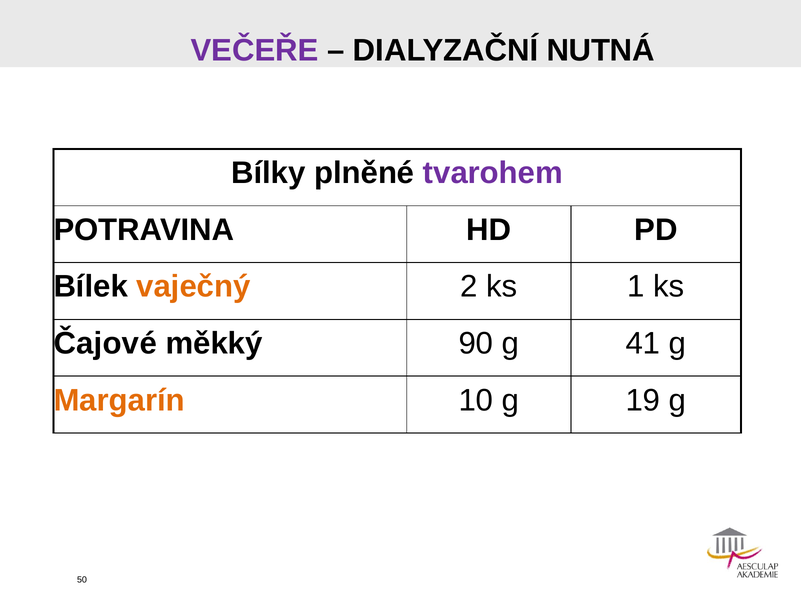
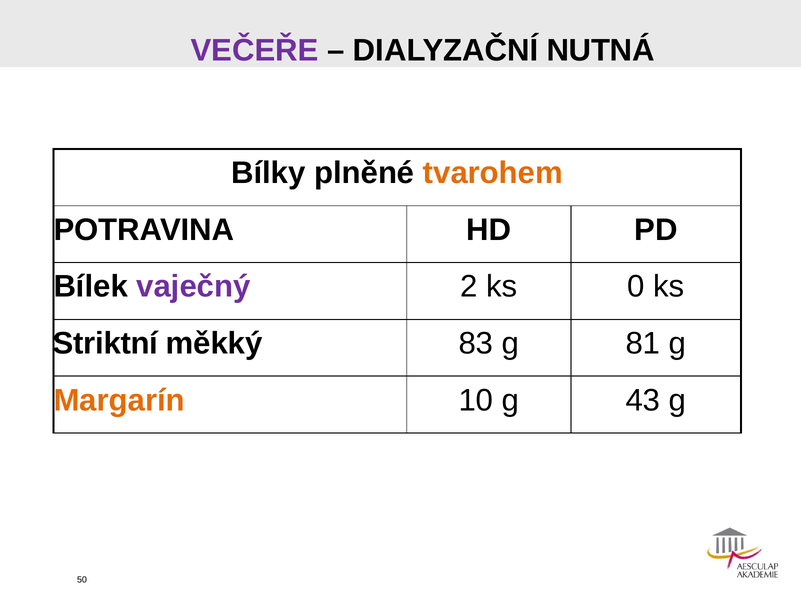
tvarohem colour: purple -> orange
vaječný colour: orange -> purple
1: 1 -> 0
Čajové: Čajové -> Striktní
90: 90 -> 83
41: 41 -> 81
19: 19 -> 43
